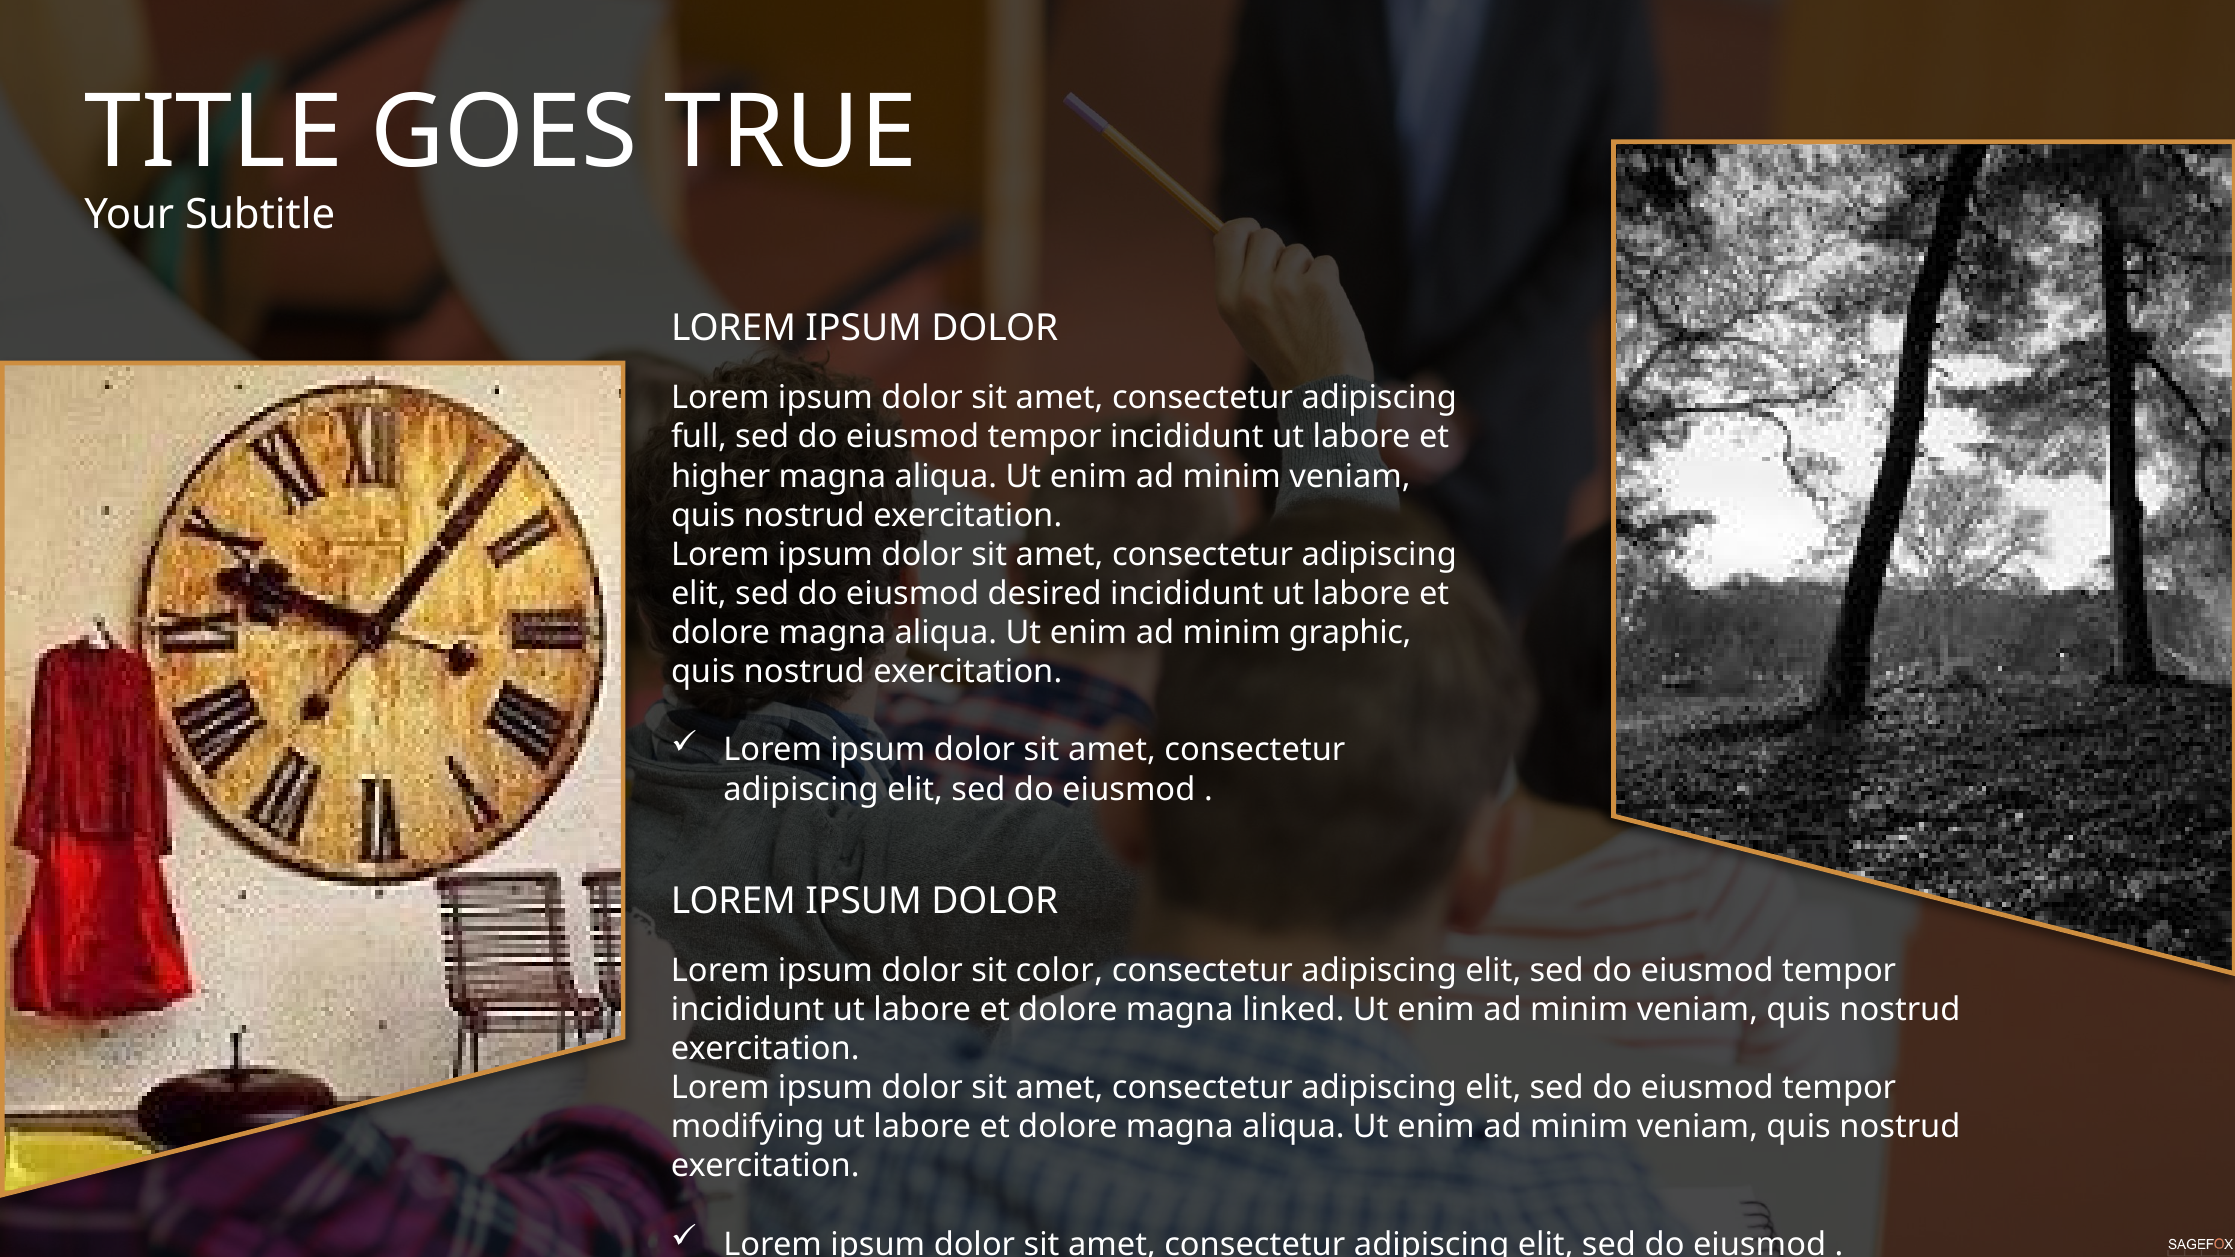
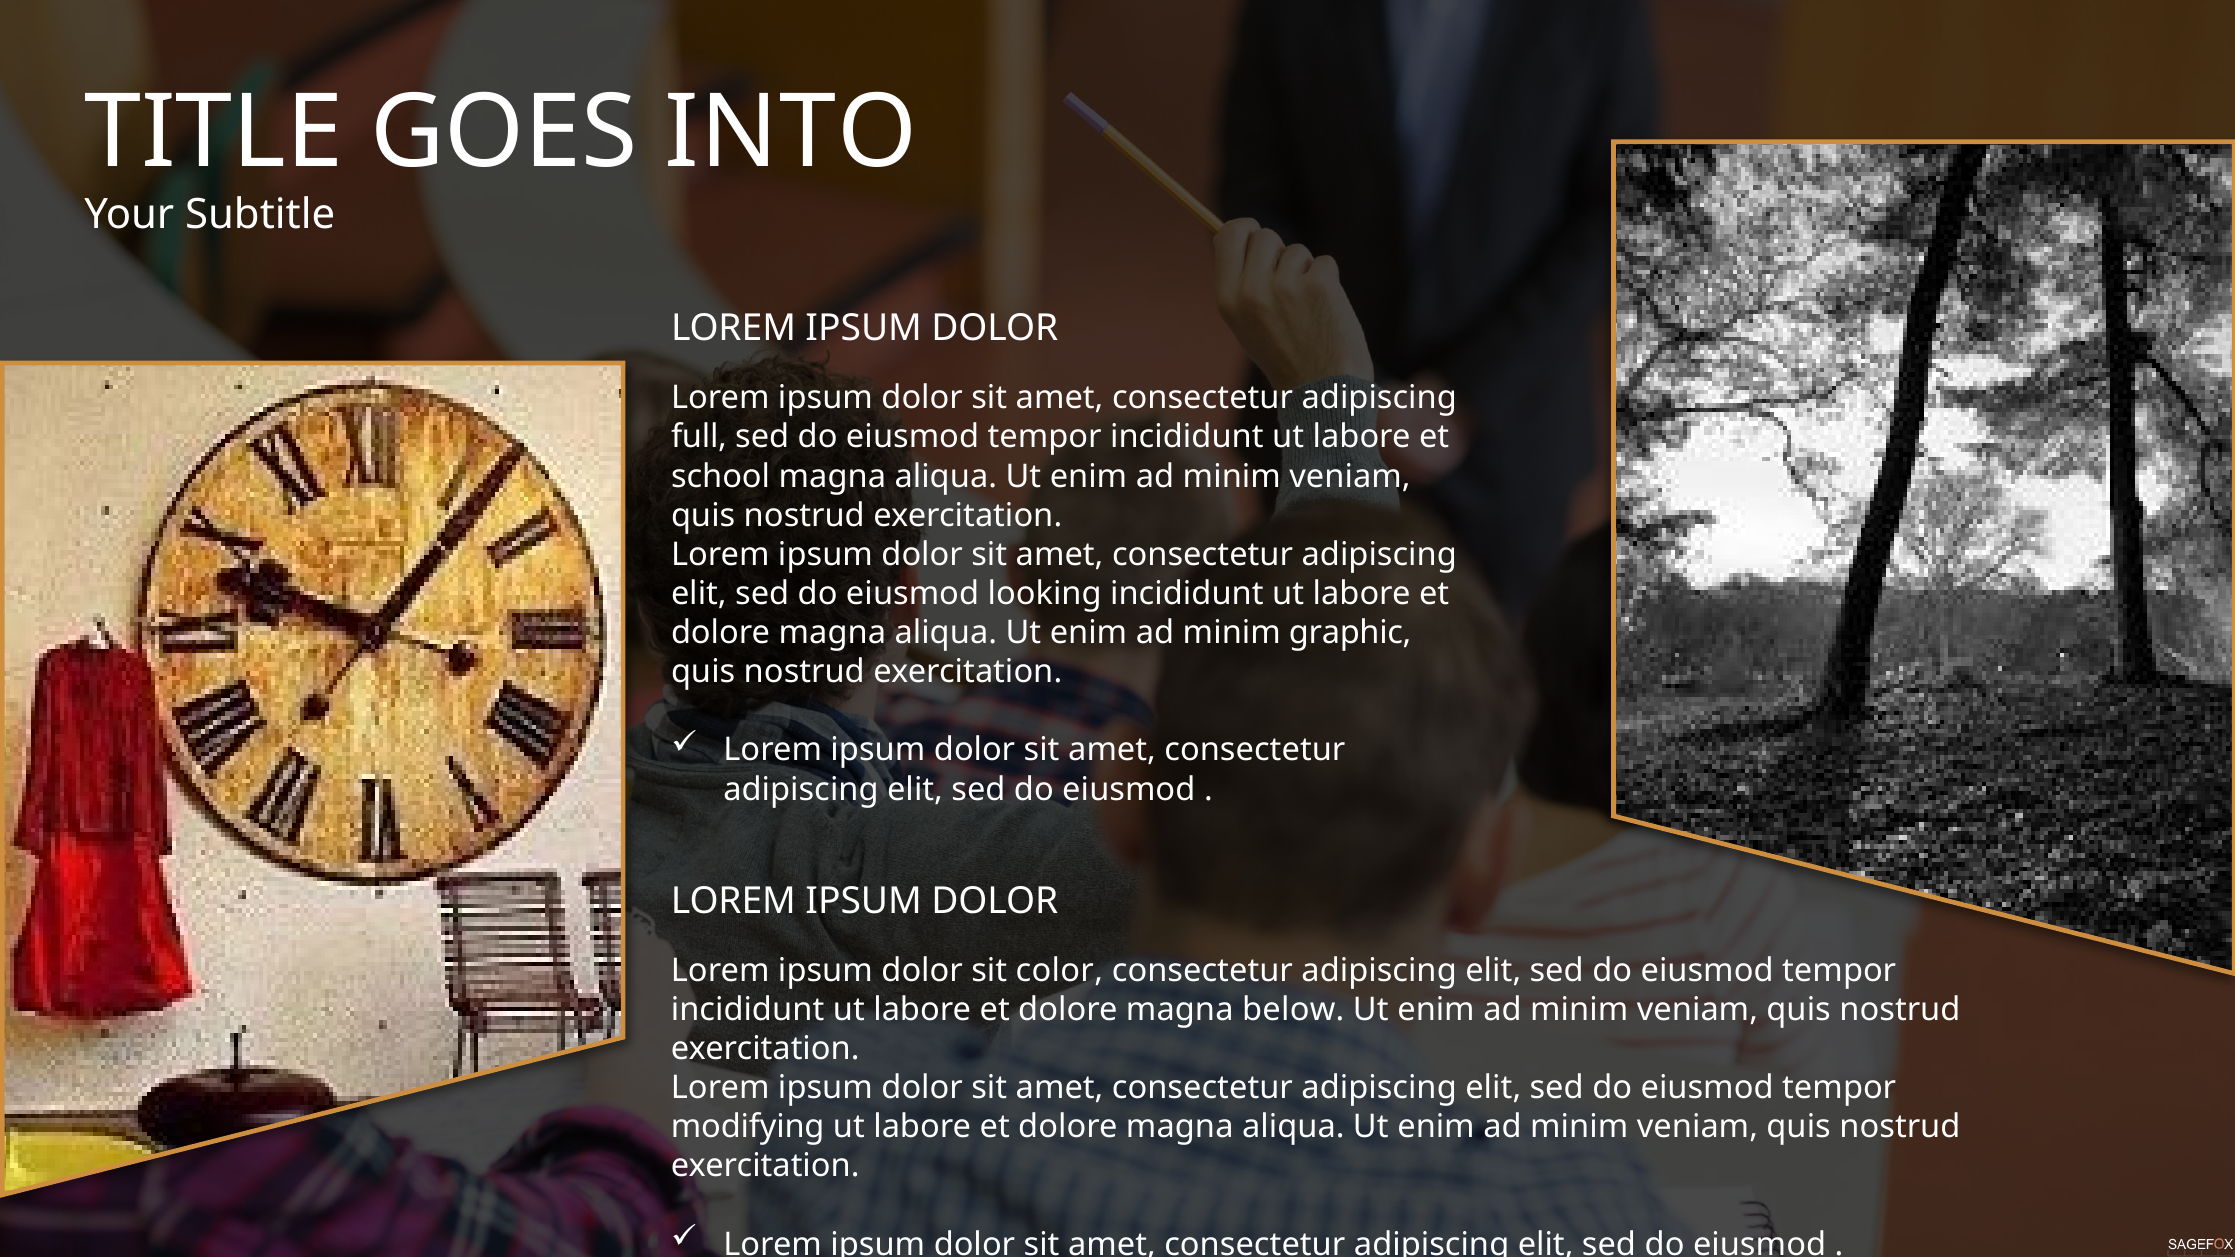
TRUE: TRUE -> INTO
higher: higher -> school
desired: desired -> looking
linked: linked -> below
